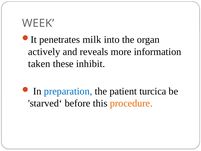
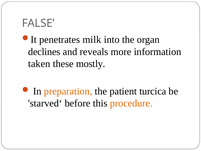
WEEK: WEEK -> FALSE
actively: actively -> declines
inhibit: inhibit -> mostly
preparation colour: blue -> orange
